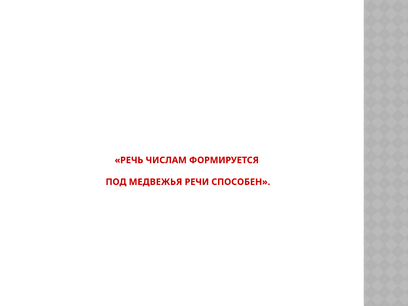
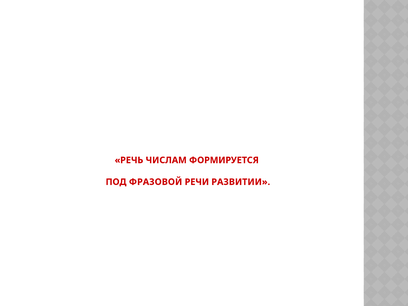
МЕДВЕЖЬЯ: МЕДВЕЖЬЯ -> ФРАЗОВОЙ
СПОСОБЕН: СПОСОБЕН -> РАЗВИТИИ
